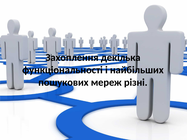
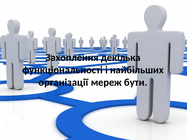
пошукових: пошукових -> організації
різні: різні -> бути
